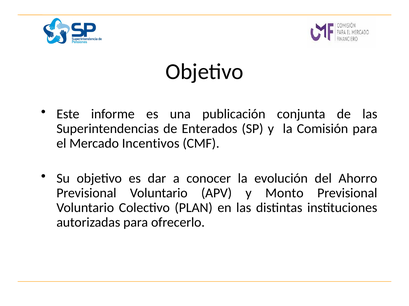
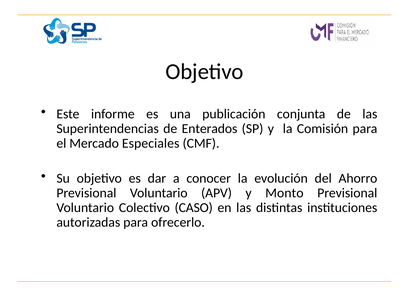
Incentivos: Incentivos -> Especiales
PLAN: PLAN -> CASO
